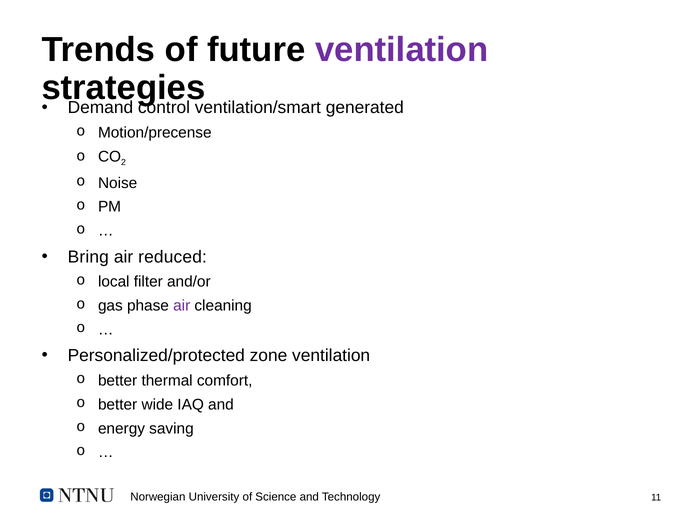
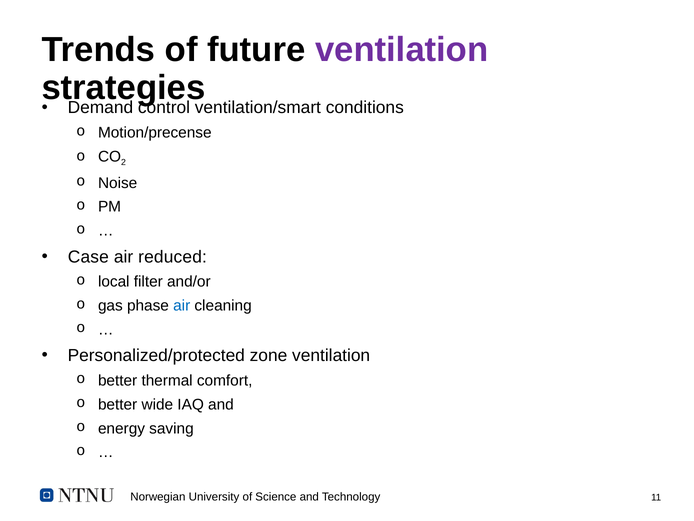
generated: generated -> conditions
Bring: Bring -> Case
air at (182, 305) colour: purple -> blue
